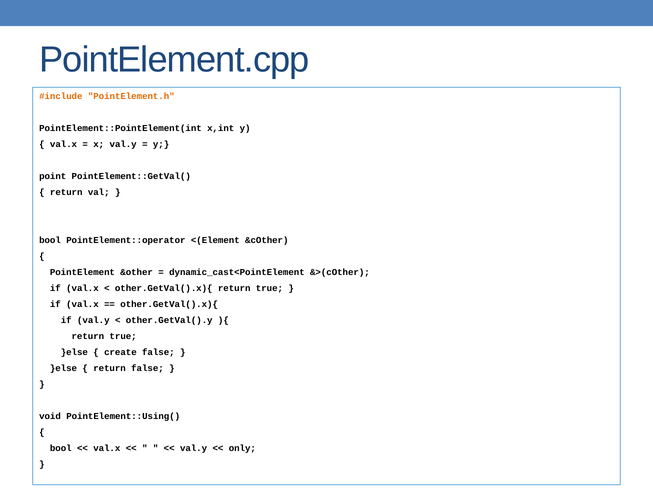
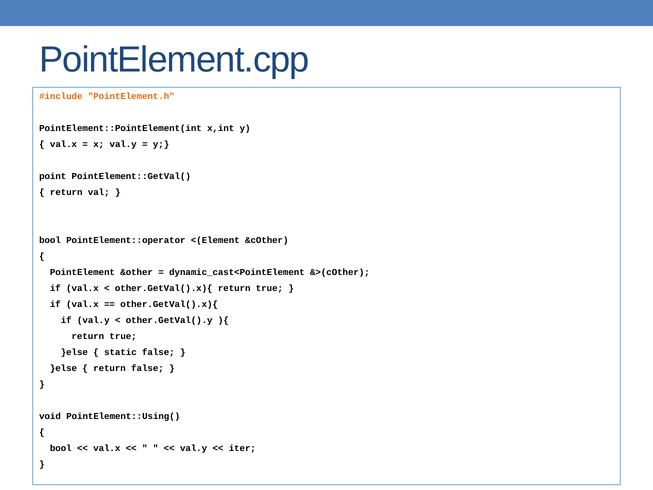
create: create -> static
only: only -> iter
